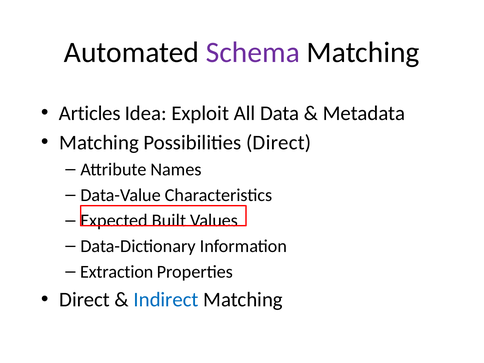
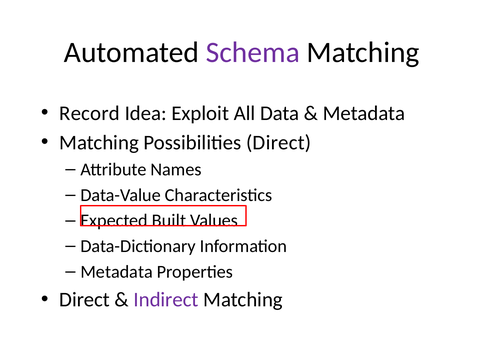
Articles: Articles -> Record
Extraction at (117, 272): Extraction -> Metadata
Indirect colour: blue -> purple
